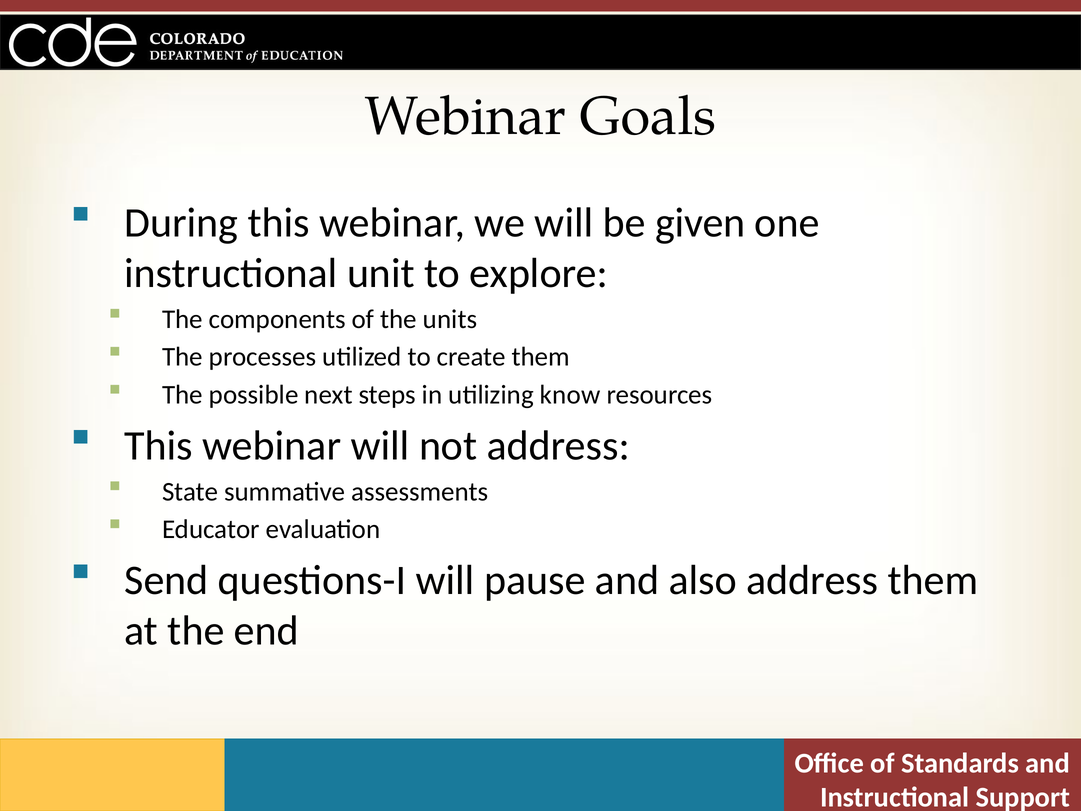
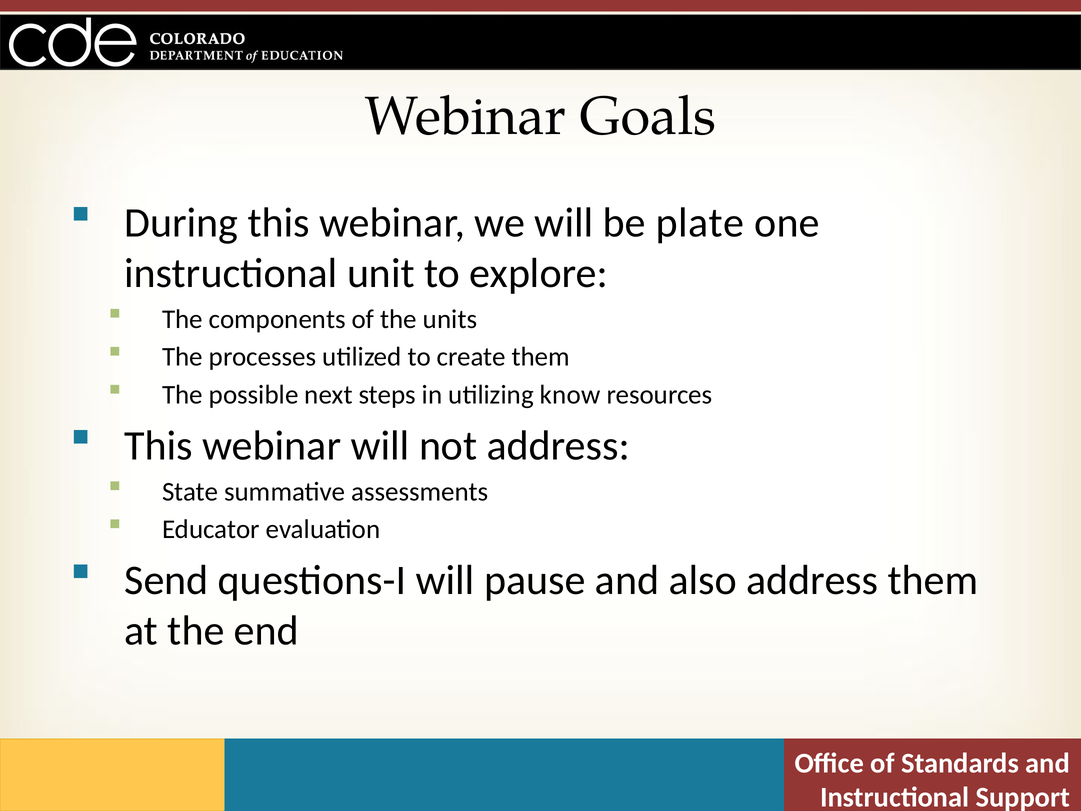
given: given -> plate
